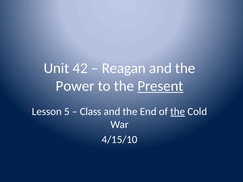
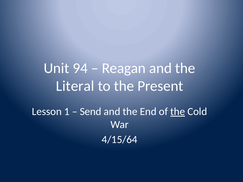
42: 42 -> 94
Power: Power -> Literal
Present underline: present -> none
5: 5 -> 1
Class: Class -> Send
4/15/10: 4/15/10 -> 4/15/64
